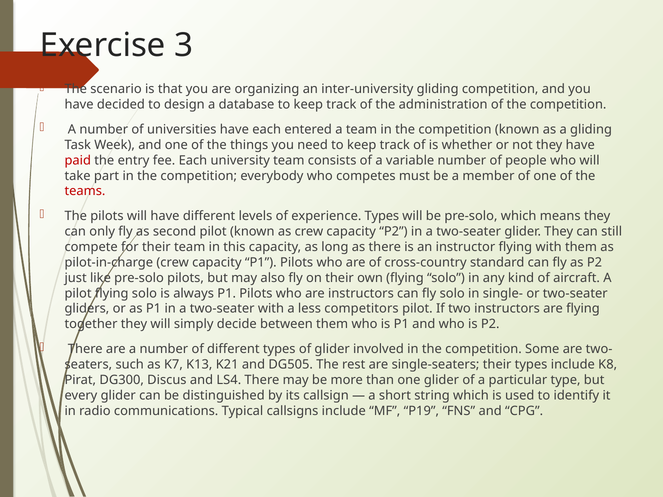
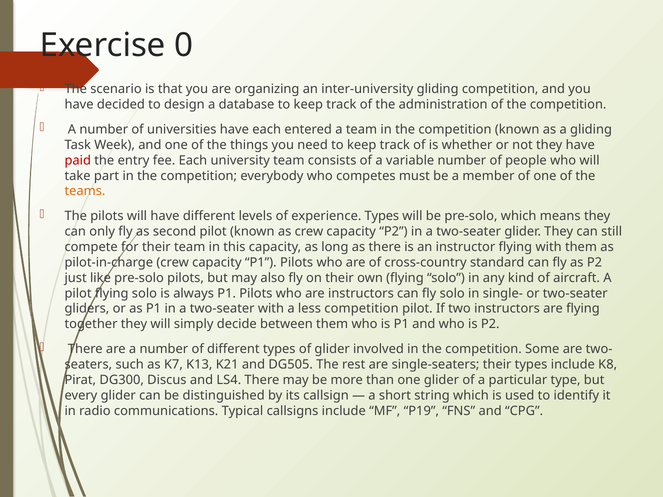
3: 3 -> 0
teams colour: red -> orange
less competitors: competitors -> competition
